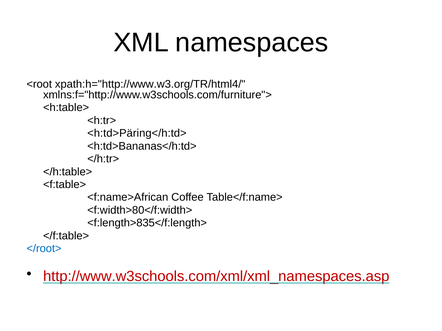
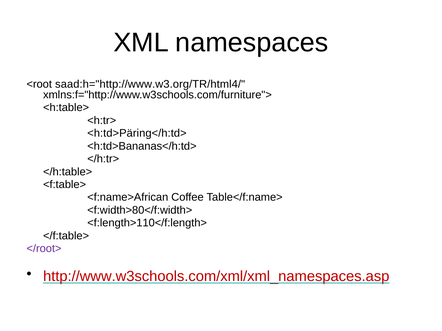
xpath:h="http://www.w3.org/TR/html4/: xpath:h="http://www.w3.org/TR/html4/ -> saad:h="http://www.w3.org/TR/html4/
<f:length>835</f:length>: <f:length>835</f:length> -> <f:length>110</f:length>
</root> colour: blue -> purple
